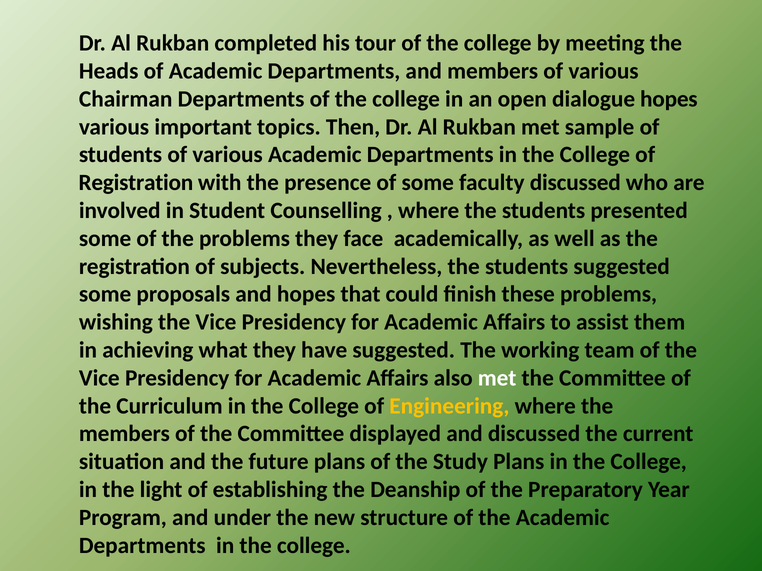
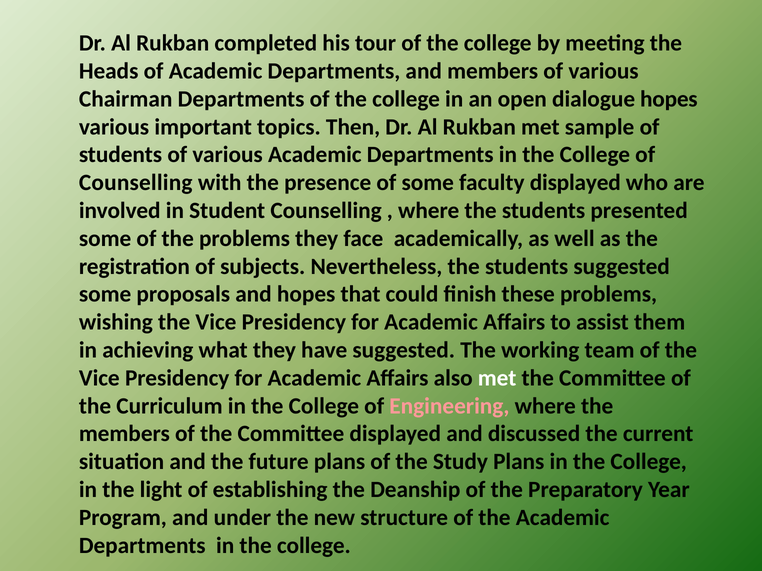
Registration at (136, 183): Registration -> Counselling
faculty discussed: discussed -> displayed
Engineering colour: yellow -> pink
